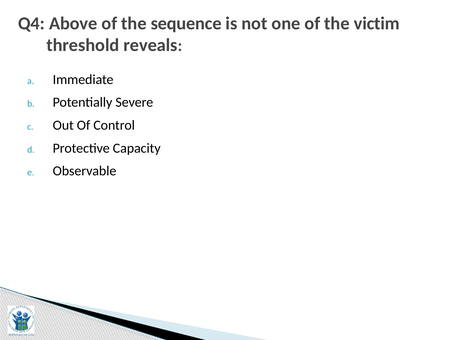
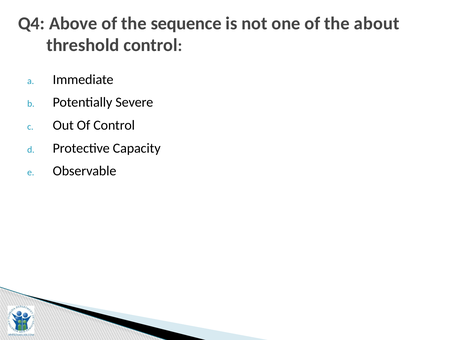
victim: victim -> about
threshold reveals: reveals -> control
